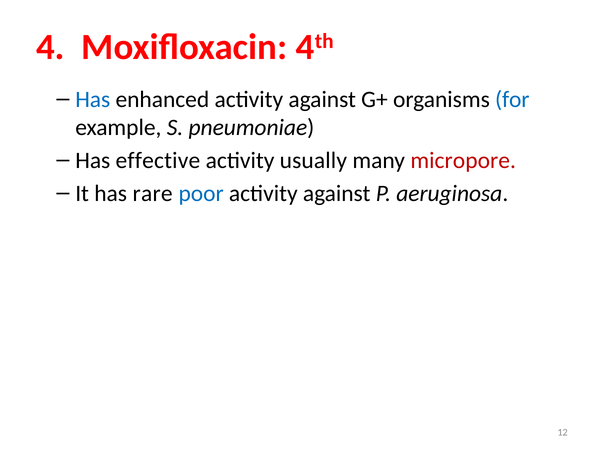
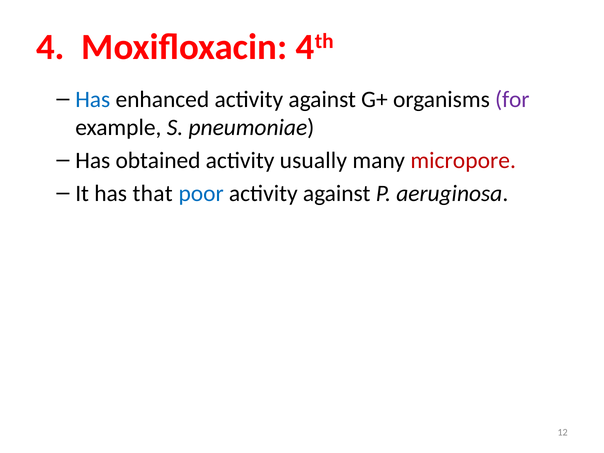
for colour: blue -> purple
effective: effective -> obtained
rare: rare -> that
